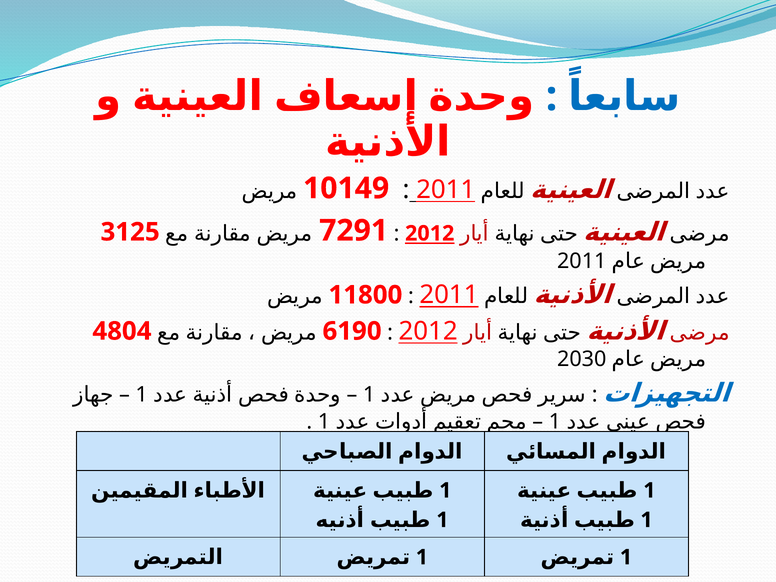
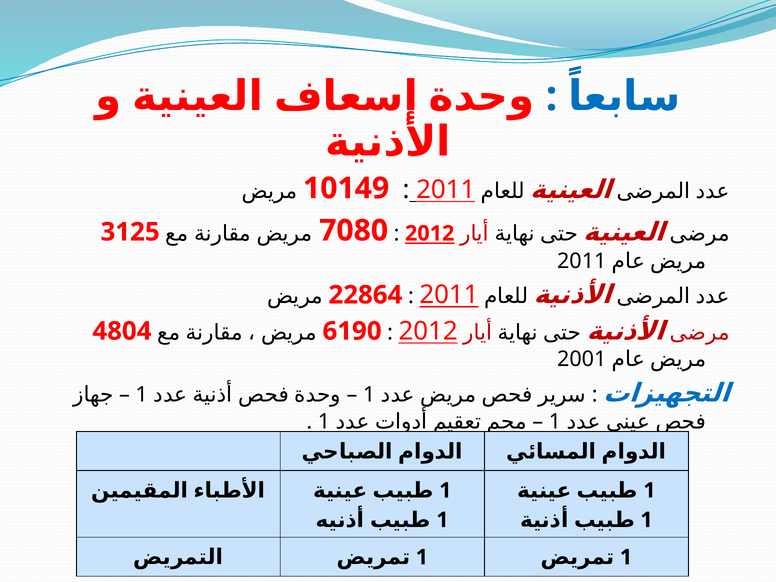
7291: 7291 -> 7080
11800: 11800 -> 22864
2030: 2030 -> 2001
